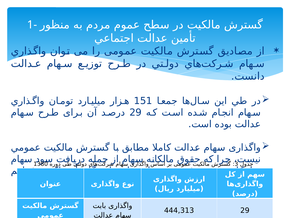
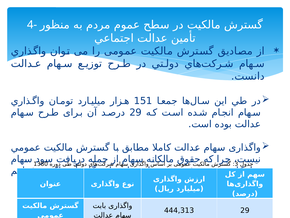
1-: 1- -> 4-
